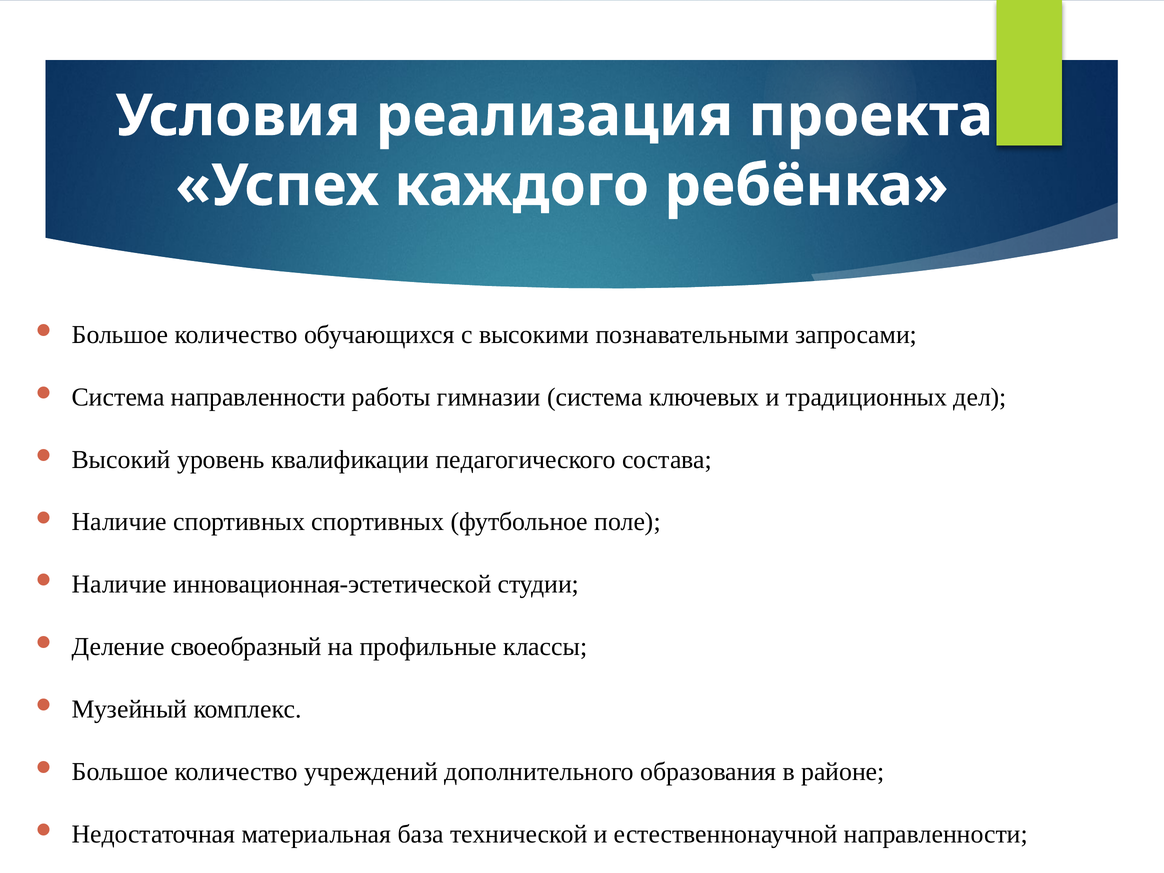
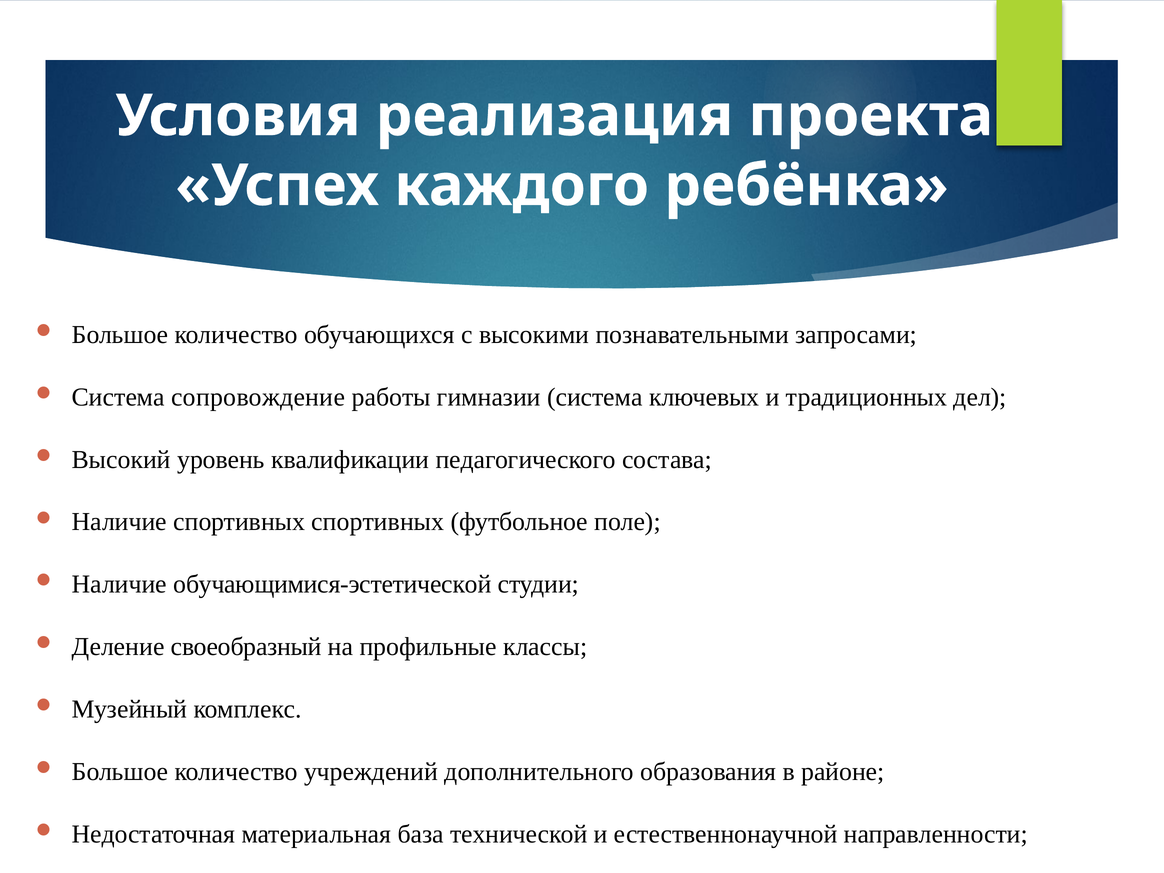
Система направленности: направленности -> сопровождение
инновационная-эстетической: инновационная-эстетической -> обучающимися-эстетической
